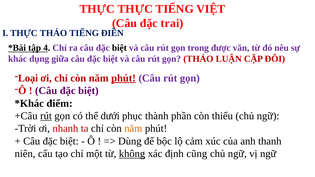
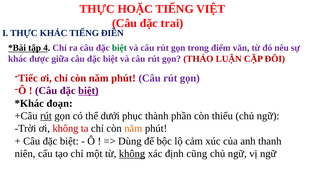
THỰC THỰC: THỰC -> HOẶC
THỰC THẢO: THẢO -> KHÁC
biệt at (119, 48) colour: black -> green
được: được -> điểm
dụng: dụng -> được
Loại: Loại -> Tiếc
phút at (124, 78) underline: present -> none
biệt at (88, 91) underline: none -> present
điểm: điểm -> đoạn
ơi nhanh: nhanh -> không
